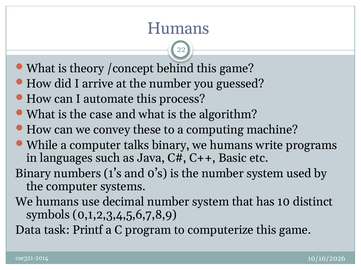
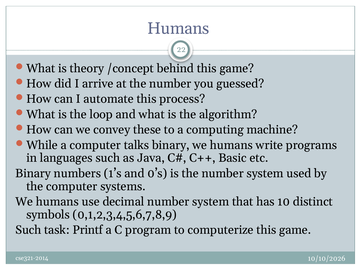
case: case -> loop
Data at (28, 231): Data -> Such
